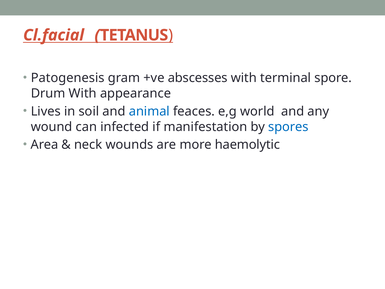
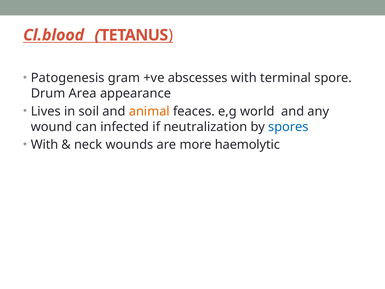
Cl.facial: Cl.facial -> Cl.blood
Drum With: With -> Area
animal colour: blue -> orange
manifestation: manifestation -> neutralization
Area at (44, 145): Area -> With
